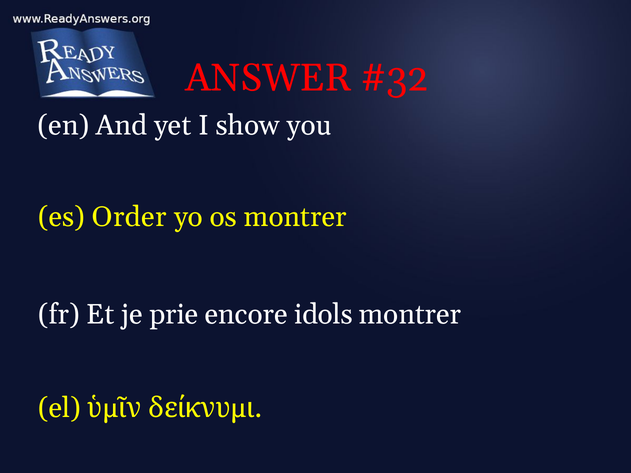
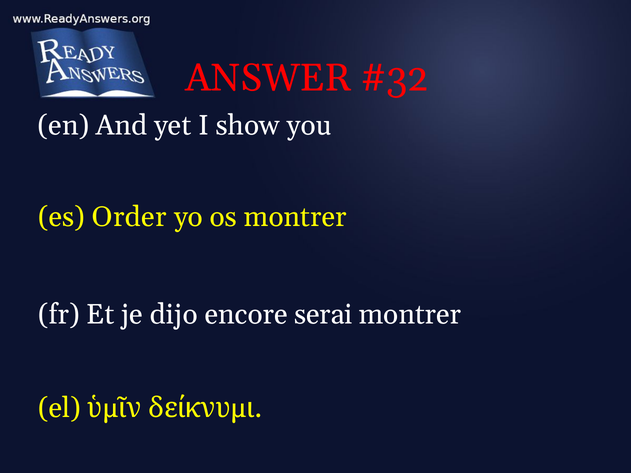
prie: prie -> dijo
idols: idols -> serai
